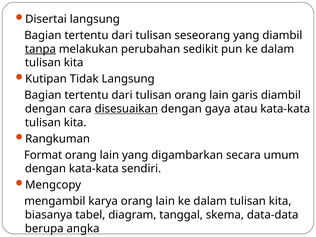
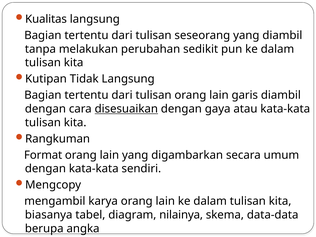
Disertai: Disertai -> Kualitas
tanpa underline: present -> none
tanggal: tanggal -> nilainya
